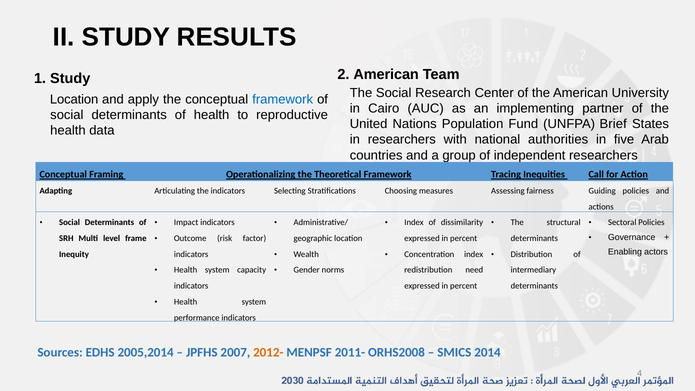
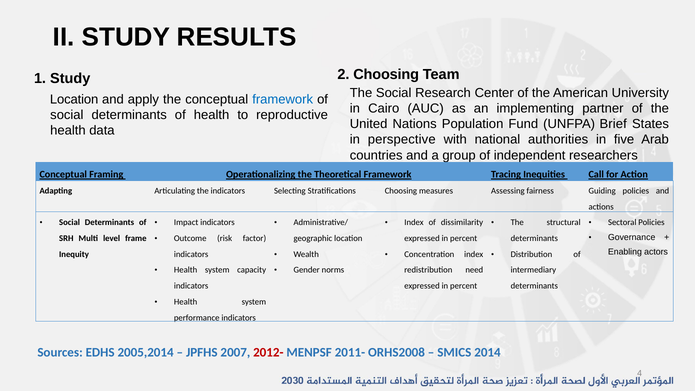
2 American: American -> Choosing
in researchers: researchers -> perspective
2012- colour: orange -> red
